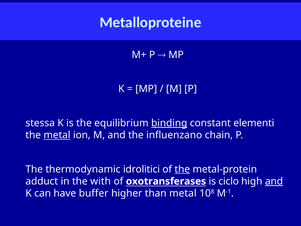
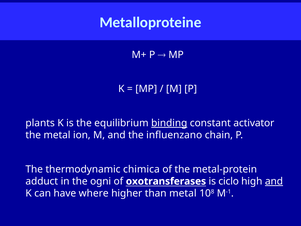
stessa: stessa -> plants
elementi: elementi -> activator
metal at (57, 135) underline: present -> none
idrolitici: idrolitici -> chimica
the at (182, 169) underline: present -> none
with: with -> ogni
buffer: buffer -> where
